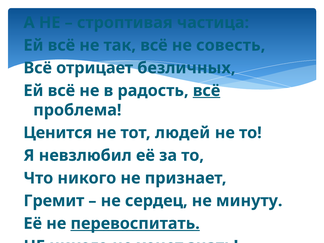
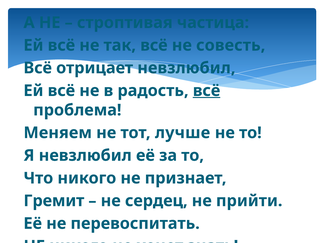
отрицает безличных: безличных -> невзлюбил
Ценится: Ценится -> Меняем
людей: людей -> лучше
минуту: минуту -> прийти
перевоспитать underline: present -> none
